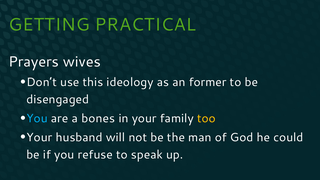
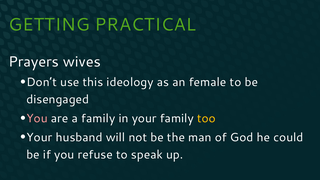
former: former -> female
You at (37, 118) colour: light blue -> pink
a bones: bones -> family
